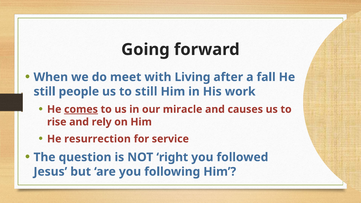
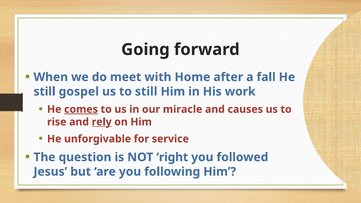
Living: Living -> Home
people: people -> gospel
rely underline: none -> present
resurrection: resurrection -> unforgivable
